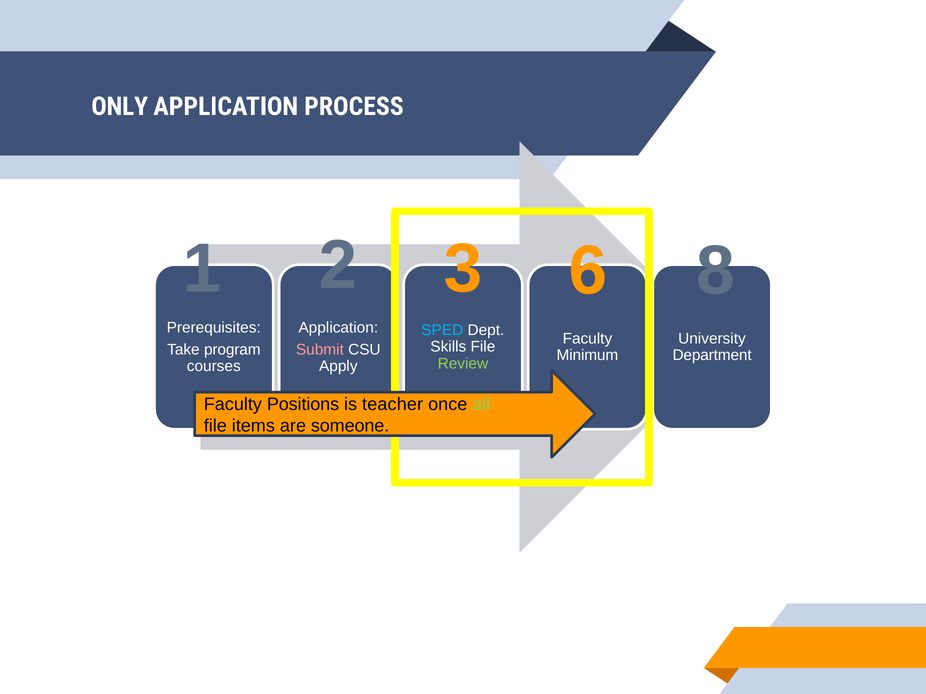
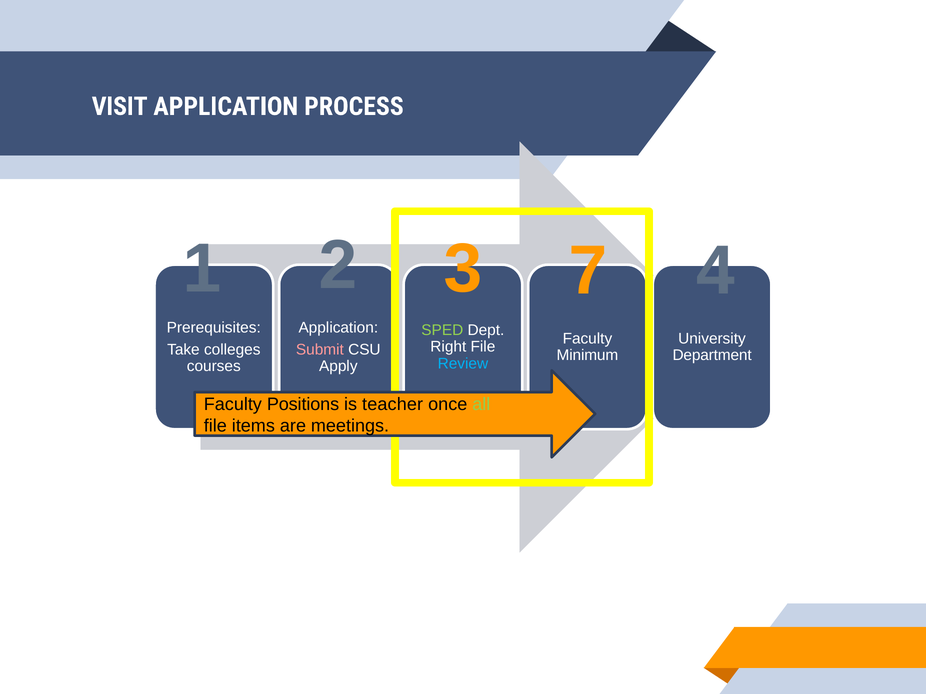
ONLY: ONLY -> VISIT
6: 6 -> 7
8: 8 -> 4
SPED colour: light blue -> light green
Skills: Skills -> Right
program: program -> colleges
Review colour: light green -> light blue
someone: someone -> meetings
